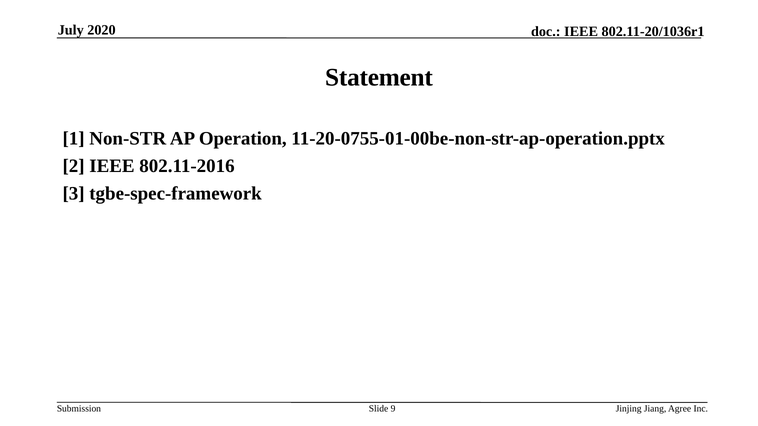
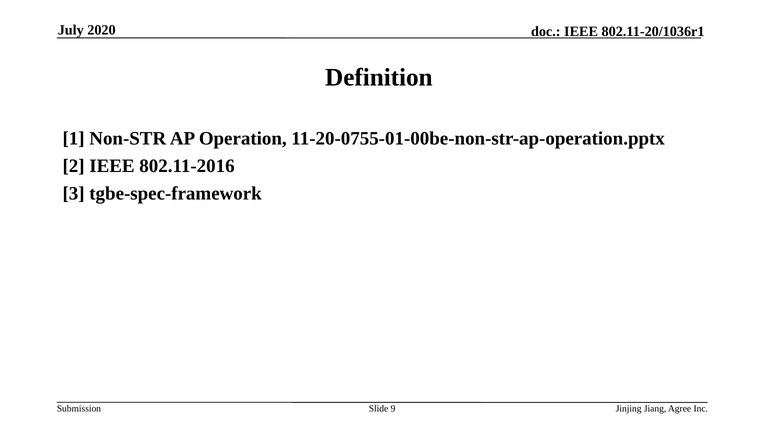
Statement: Statement -> Definition
